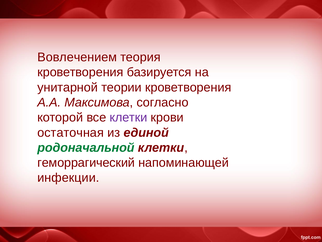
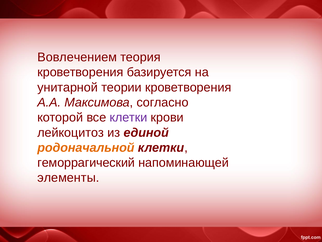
остаточная: остаточная -> лейкоцитоз
родоначальной colour: green -> orange
инфекции: инфекции -> элементы
